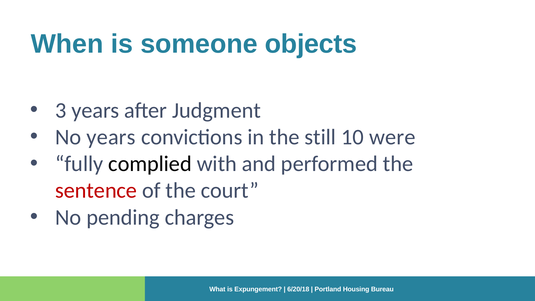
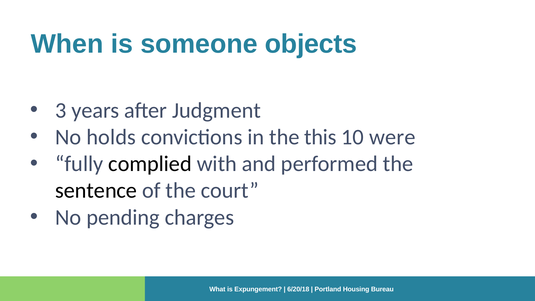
No years: years -> holds
still: still -> this
sentence colour: red -> black
